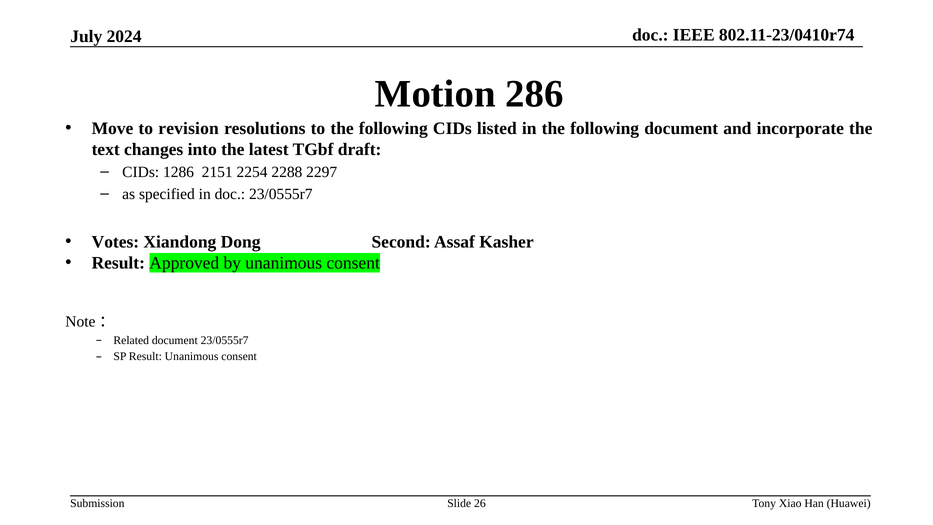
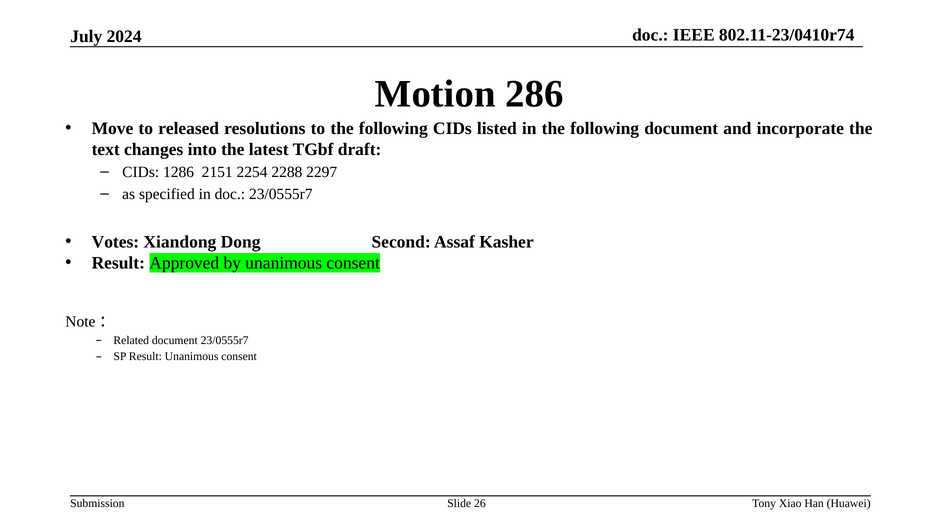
revision: revision -> released
